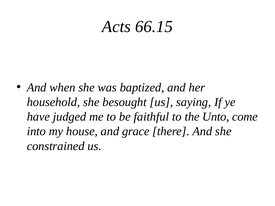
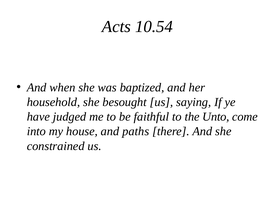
66.15: 66.15 -> 10.54
grace: grace -> paths
